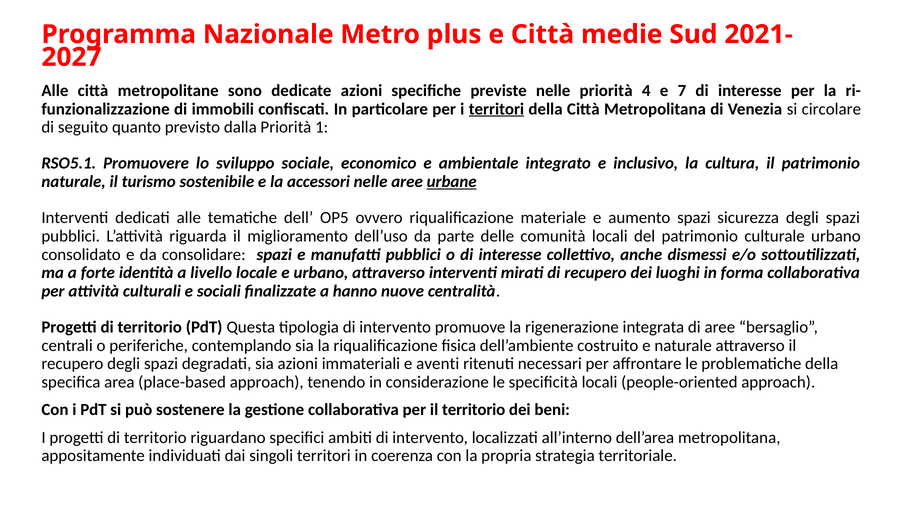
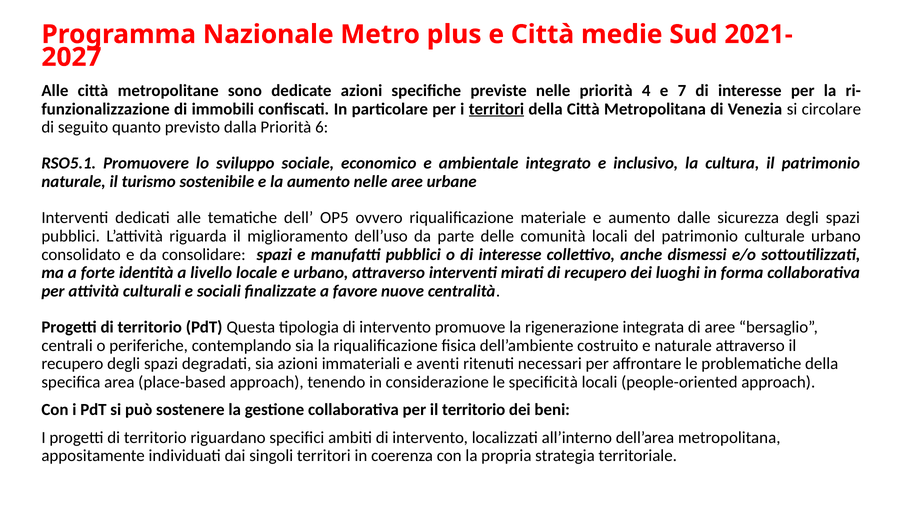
1: 1 -> 6
la accessori: accessori -> aumento
urbane underline: present -> none
aumento spazi: spazi -> dalle
hanno: hanno -> favore
